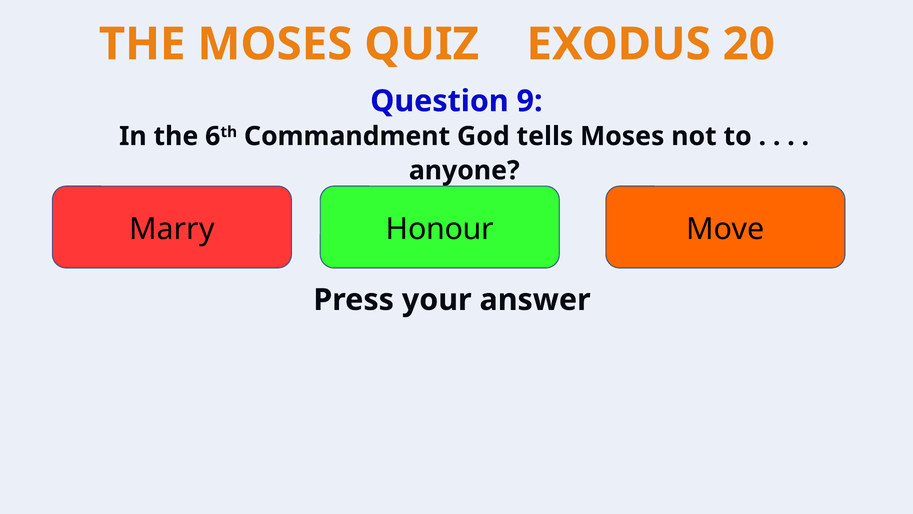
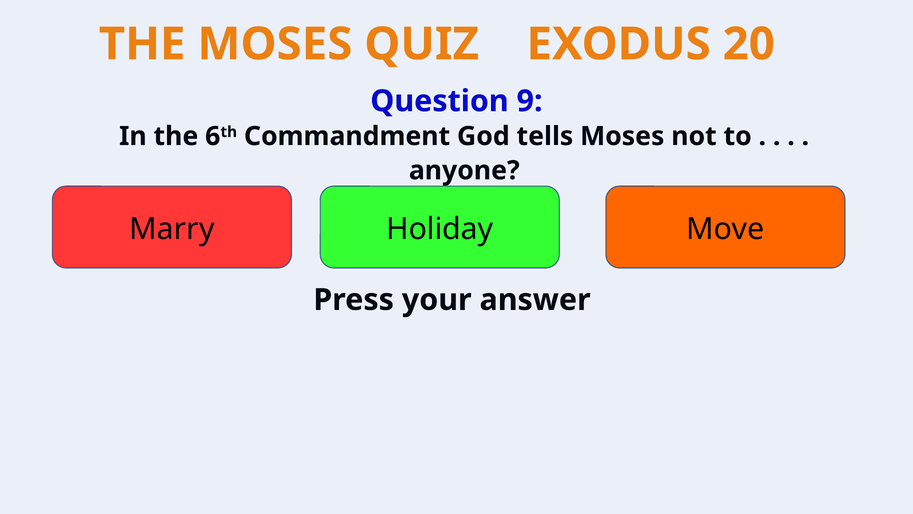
Honour: Honour -> Holiday
